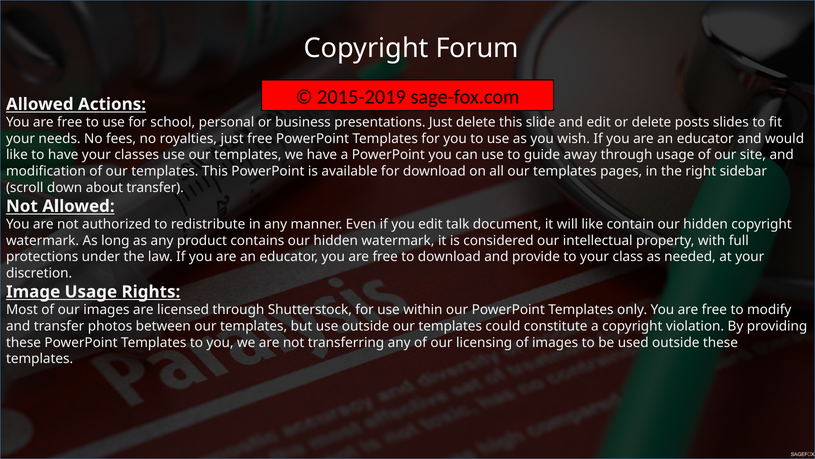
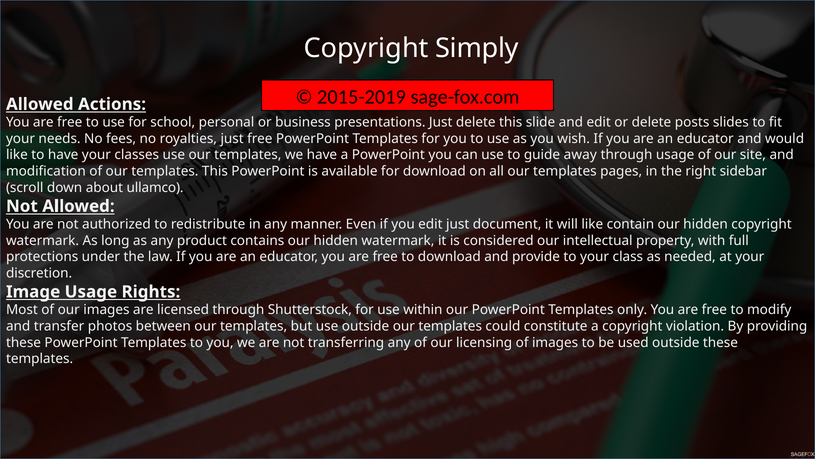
Forum: Forum -> Simply
about transfer: transfer -> ullamco
edit talk: talk -> just
